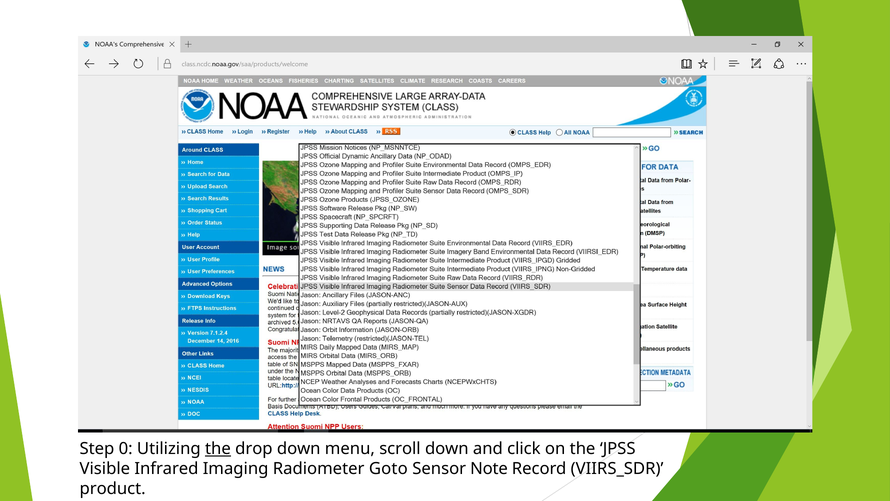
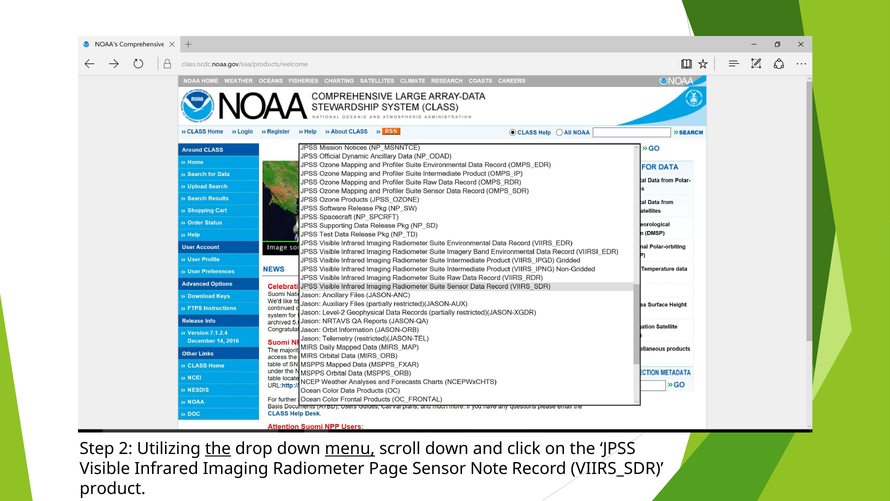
0: 0 -> 2
menu underline: none -> present
Goto: Goto -> Page
